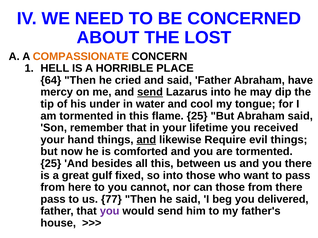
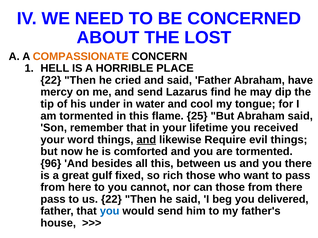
64 at (51, 80): 64 -> 22
send at (150, 92) underline: present -> none
Lazarus into: into -> find
hand: hand -> word
25 at (51, 164): 25 -> 96
so into: into -> rich
us 77: 77 -> 22
you at (110, 211) colour: purple -> blue
